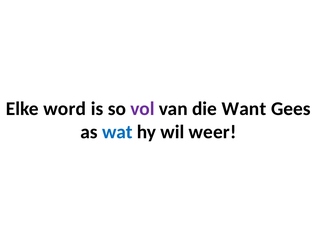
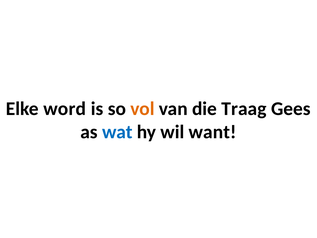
vol colour: purple -> orange
Want: Want -> Traag
weer: weer -> want
